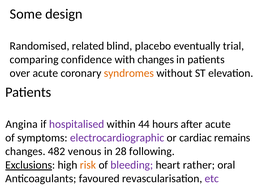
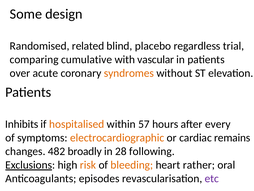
eventually: eventually -> regardless
confidence: confidence -> cumulative
with changes: changes -> vascular
Angina: Angina -> Inhibits
hospitalised colour: purple -> orange
44: 44 -> 57
after acute: acute -> every
electrocardiographic colour: purple -> orange
venous: venous -> broadly
bleeding colour: purple -> orange
favoured: favoured -> episodes
